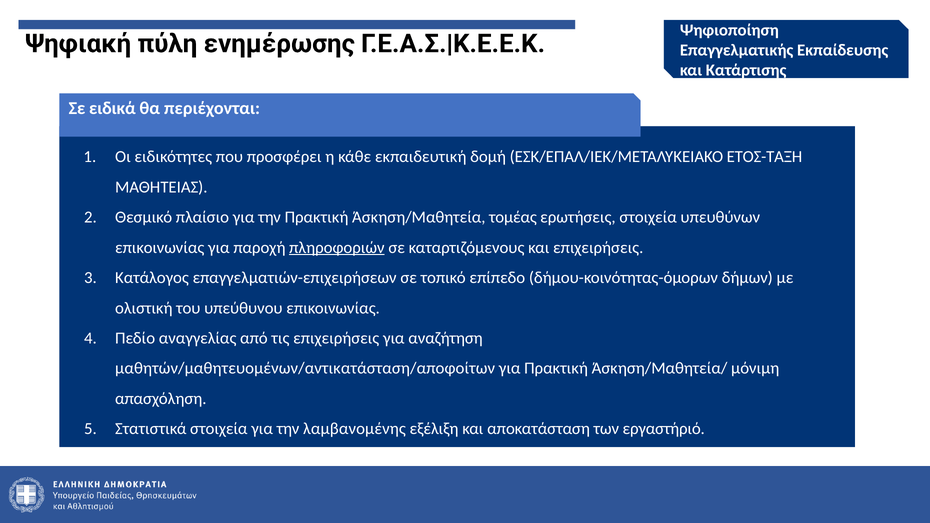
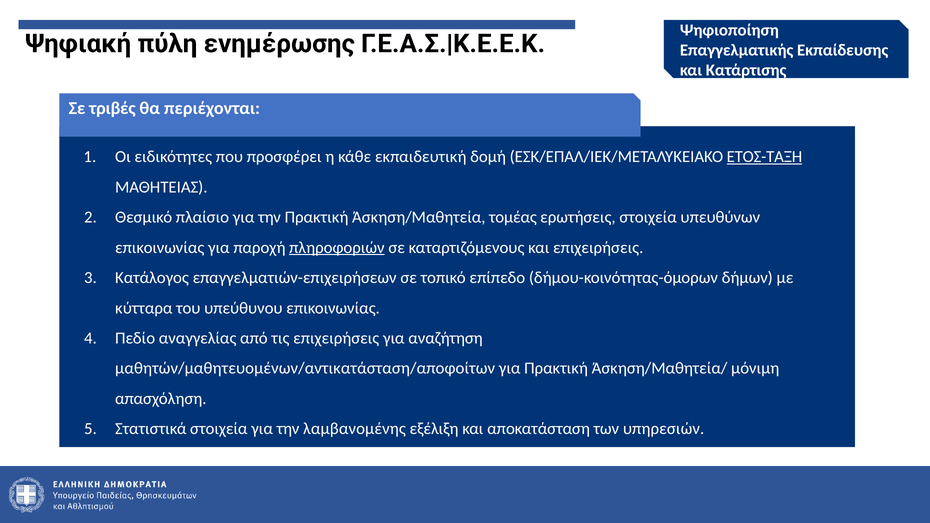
ειδικά: ειδικά -> τριβές
ΕΤΟΣ-ΤΑΞΗ underline: none -> present
ολιστική: ολιστική -> κύτταρα
εργαστήριό: εργαστήριό -> υπηρεσιών
